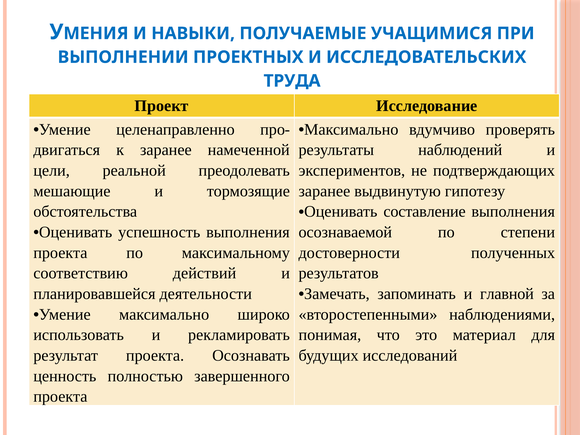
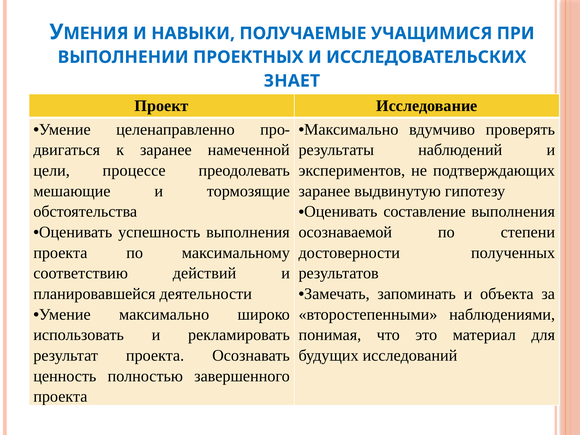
ТРУДА: ТРУДА -> ЗНАЕТ
реальной: реальной -> процессе
главной: главной -> объекта
